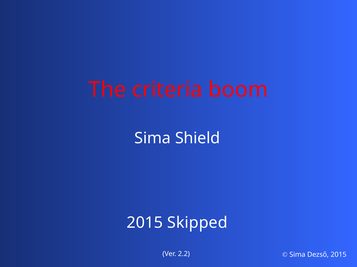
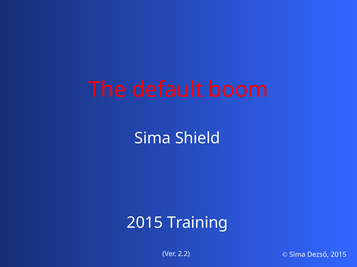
criteria: criteria -> default
Skipped: Skipped -> Training
